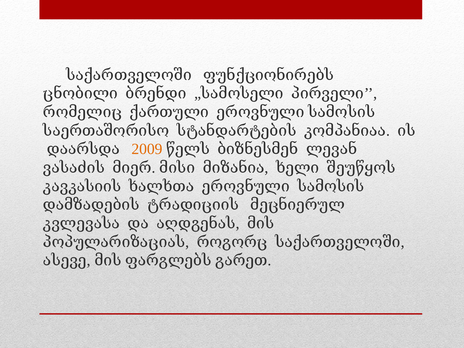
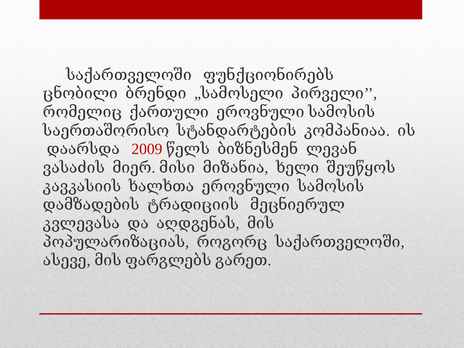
2009 colour: orange -> red
